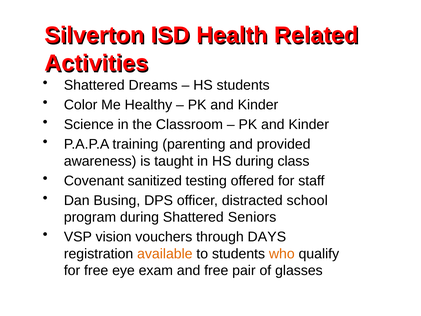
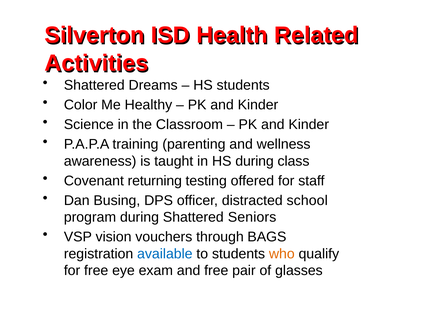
provided: provided -> wellness
sanitized: sanitized -> returning
DAYS: DAYS -> BAGS
available colour: orange -> blue
